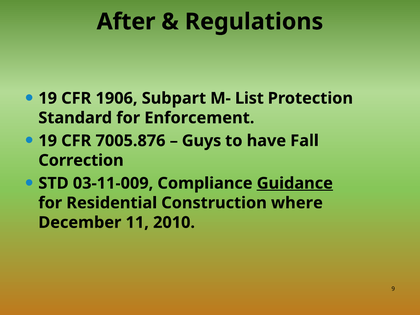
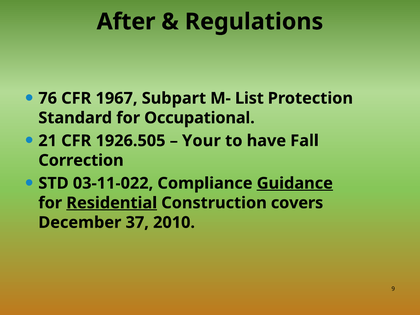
19 at (48, 98): 19 -> 76
1906: 1906 -> 1967
Enforcement: Enforcement -> Occupational
19 at (48, 141): 19 -> 21
7005.876: 7005.876 -> 1926.505
Guys: Guys -> Your
03-11-009: 03-11-009 -> 03-11-022
Residential underline: none -> present
where: where -> covers
11: 11 -> 37
